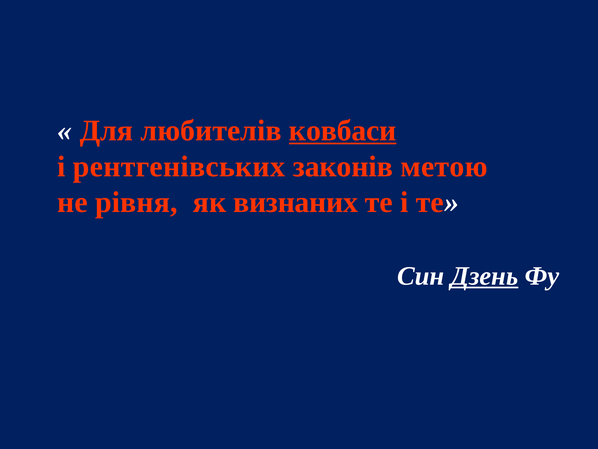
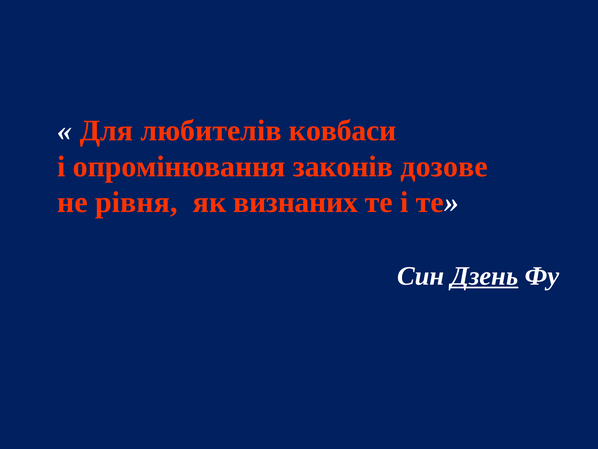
ковбаси underline: present -> none
рентгенівських: рентгенівських -> опромінювання
метою: метою -> дозове
